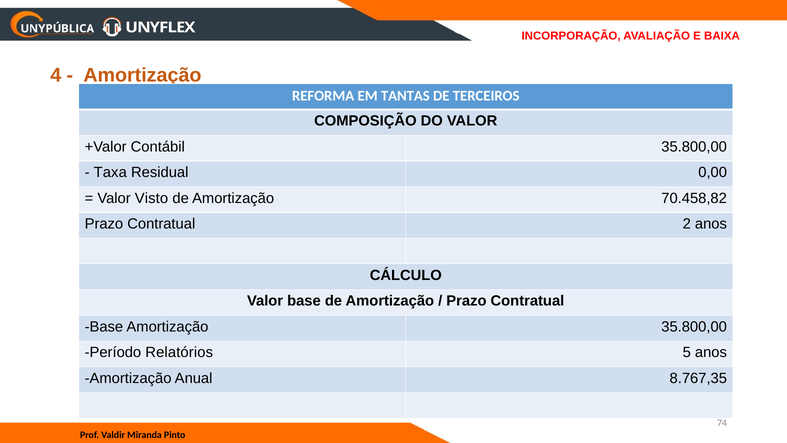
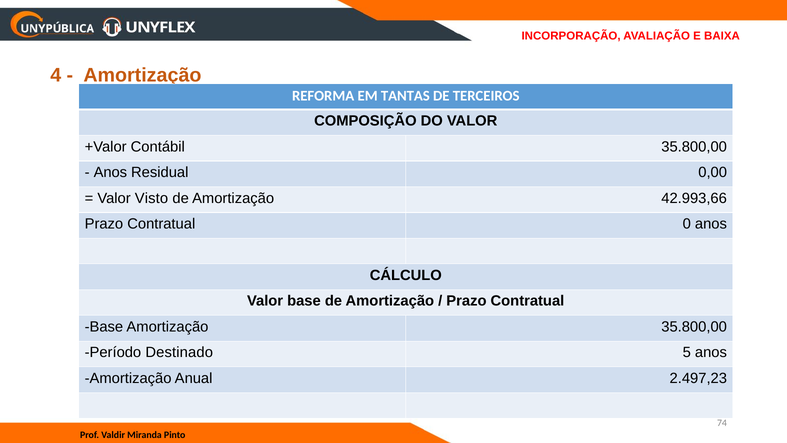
Taxa at (110, 172): Taxa -> Anos
70.458,82: 70.458,82 -> 42.993,66
2: 2 -> 0
Relatórios: Relatórios -> Destinado
8.767,35: 8.767,35 -> 2.497,23
